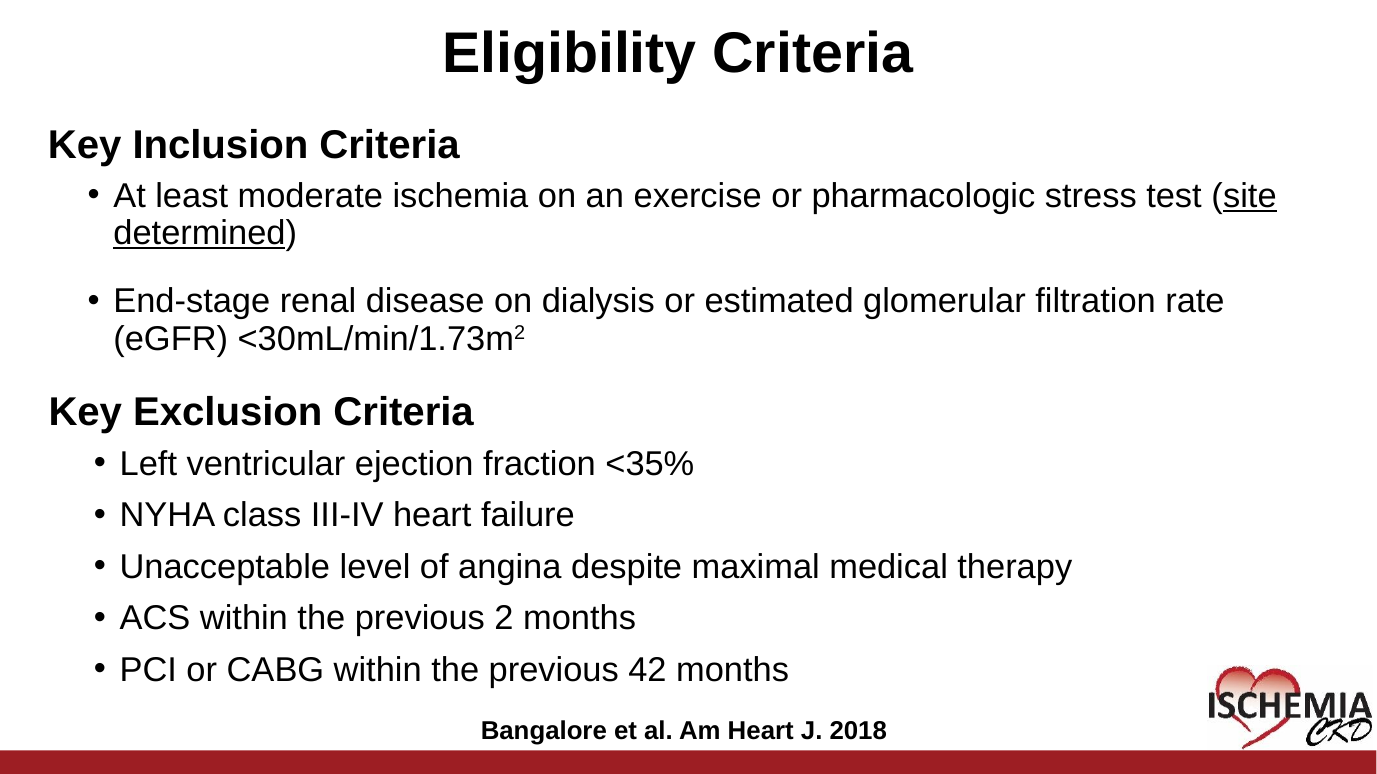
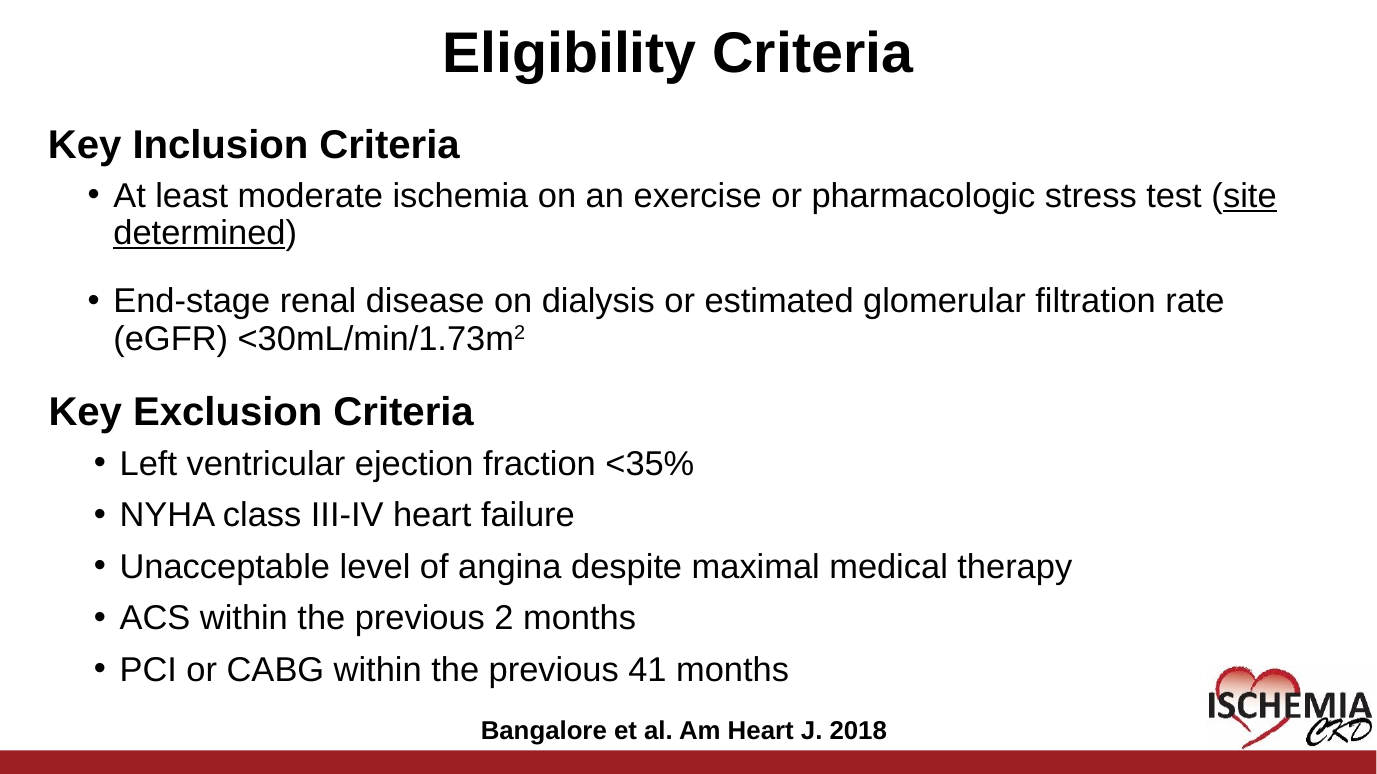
42: 42 -> 41
